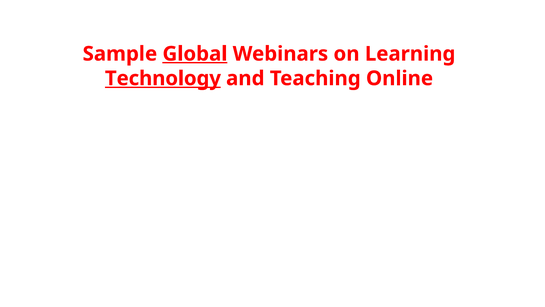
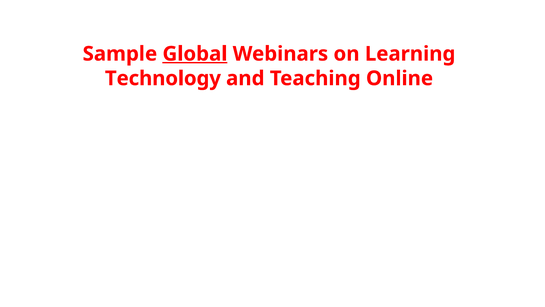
Technology underline: present -> none
